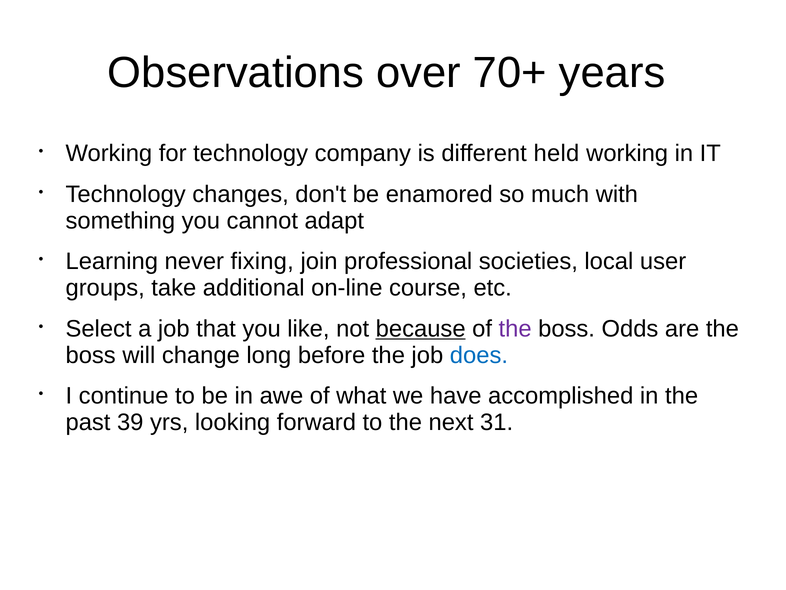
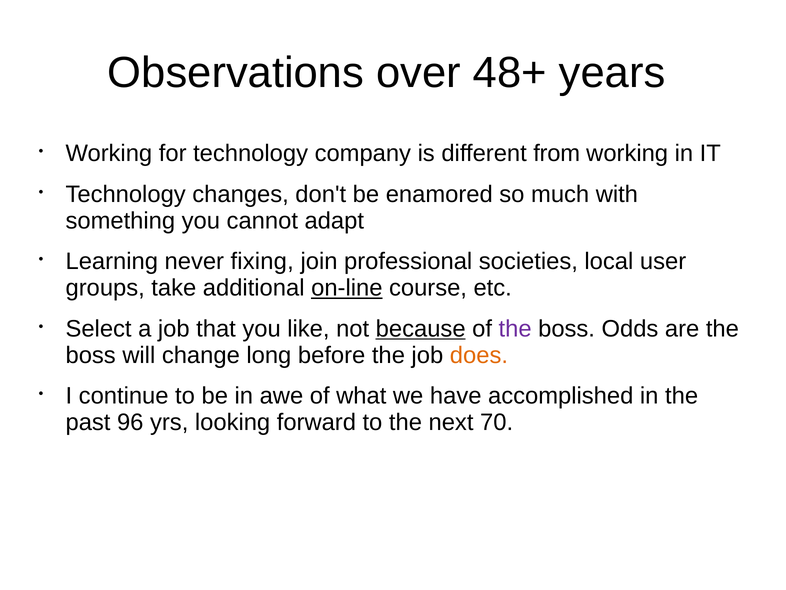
70+: 70+ -> 48+
held: held -> from
on-line underline: none -> present
does colour: blue -> orange
39: 39 -> 96
31: 31 -> 70
